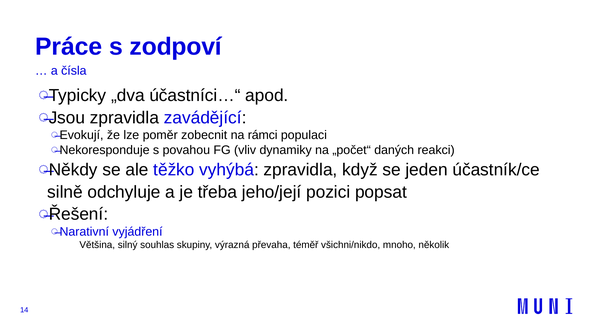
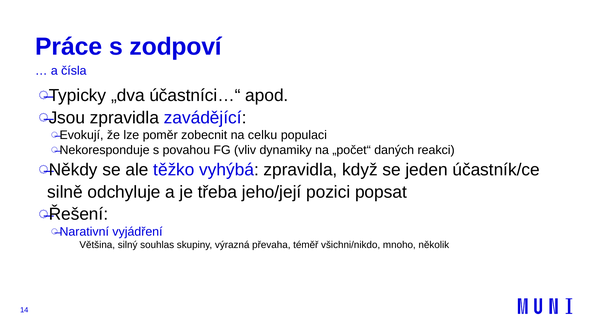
rámci: rámci -> celku
